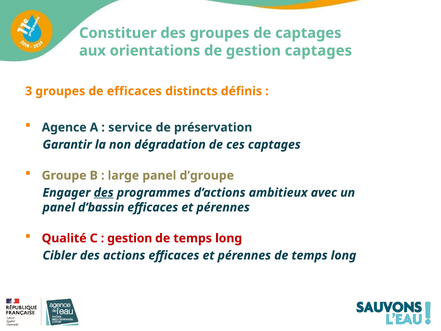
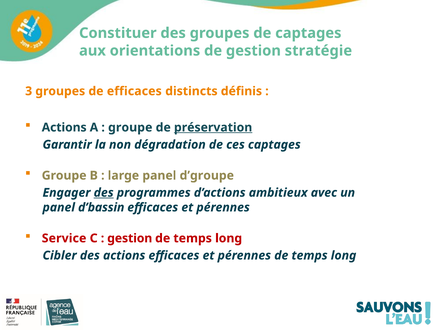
gestion captages: captages -> stratégie
Agence at (64, 127): Agence -> Actions
service at (130, 127): service -> groupe
préservation underline: none -> present
Qualité: Qualité -> Service
